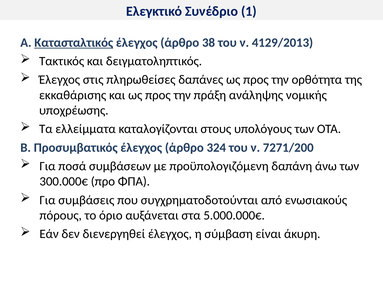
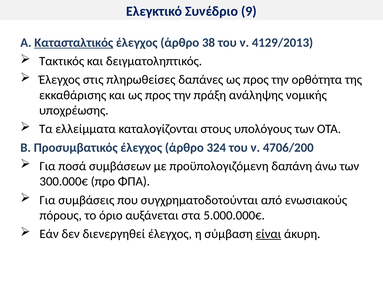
1: 1 -> 9
7271/200: 7271/200 -> 4706/200
είναι underline: none -> present
